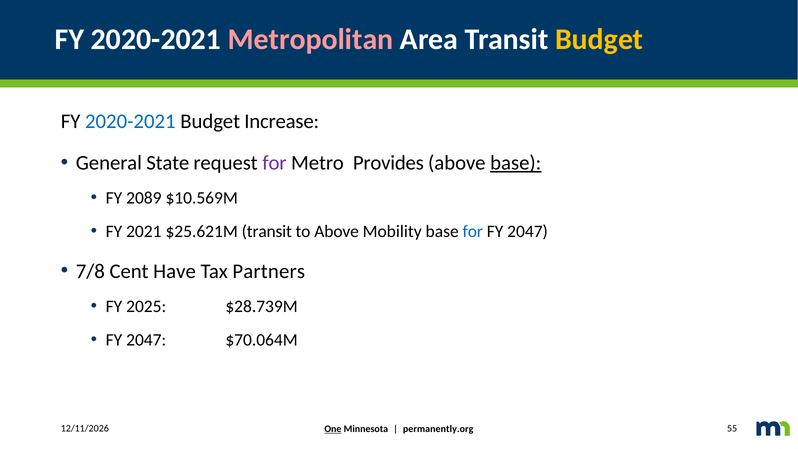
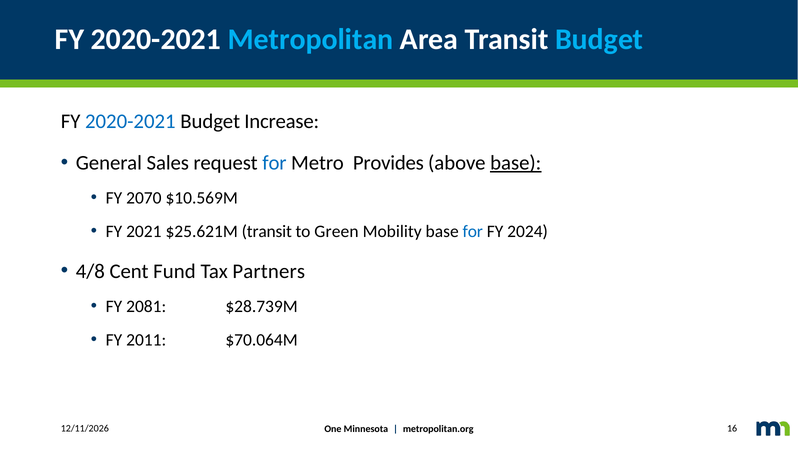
Metropolitan colour: pink -> light blue
Budget at (599, 40) colour: yellow -> light blue
State: State -> Sales
for at (274, 163) colour: purple -> blue
2089: 2089 -> 2070
to Above: Above -> Green
2047 at (528, 231): 2047 -> 2024
7/8: 7/8 -> 4/8
Have: Have -> Fund
2025: 2025 -> 2081
2047 at (146, 340): 2047 -> 2011
55: 55 -> 16
One underline: present -> none
permanently.org: permanently.org -> metropolitan.org
